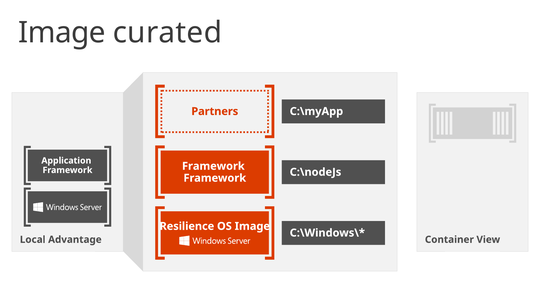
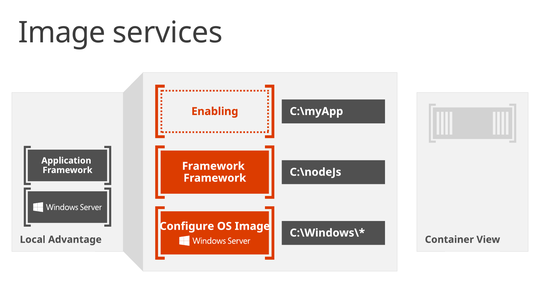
curated: curated -> services
Partners: Partners -> Enabling
Resilience: Resilience -> Configure
